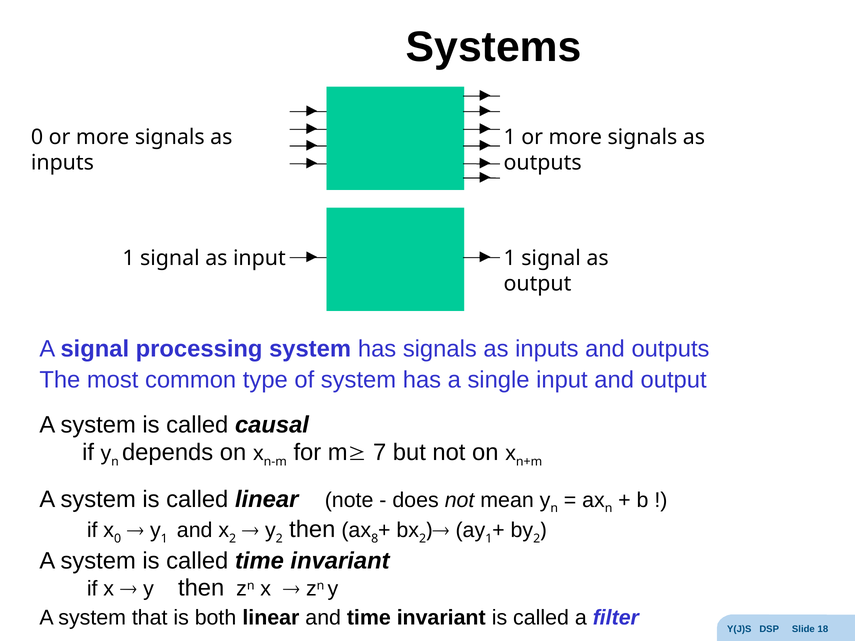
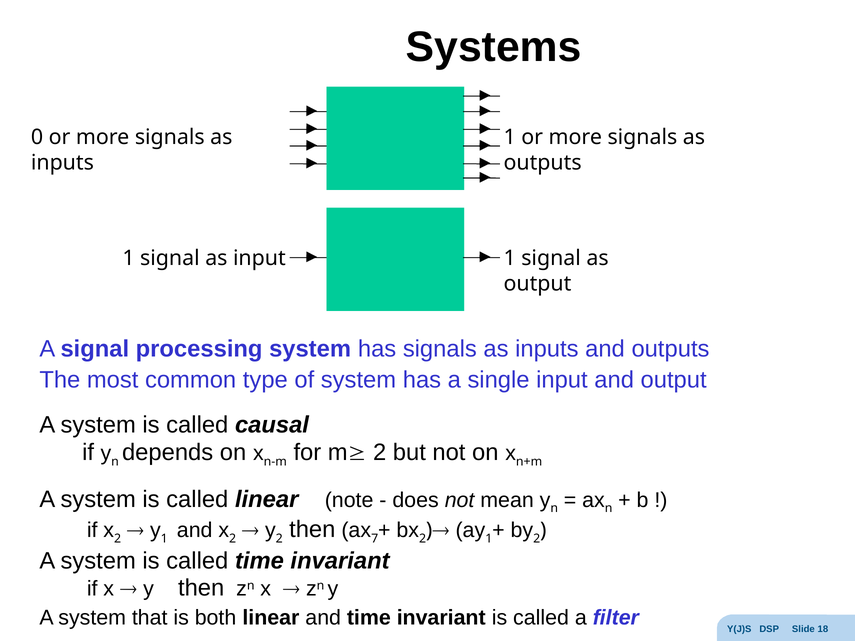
7 at (380, 453): 7 -> 2
if x 0: 0 -> 2
8: 8 -> 7
